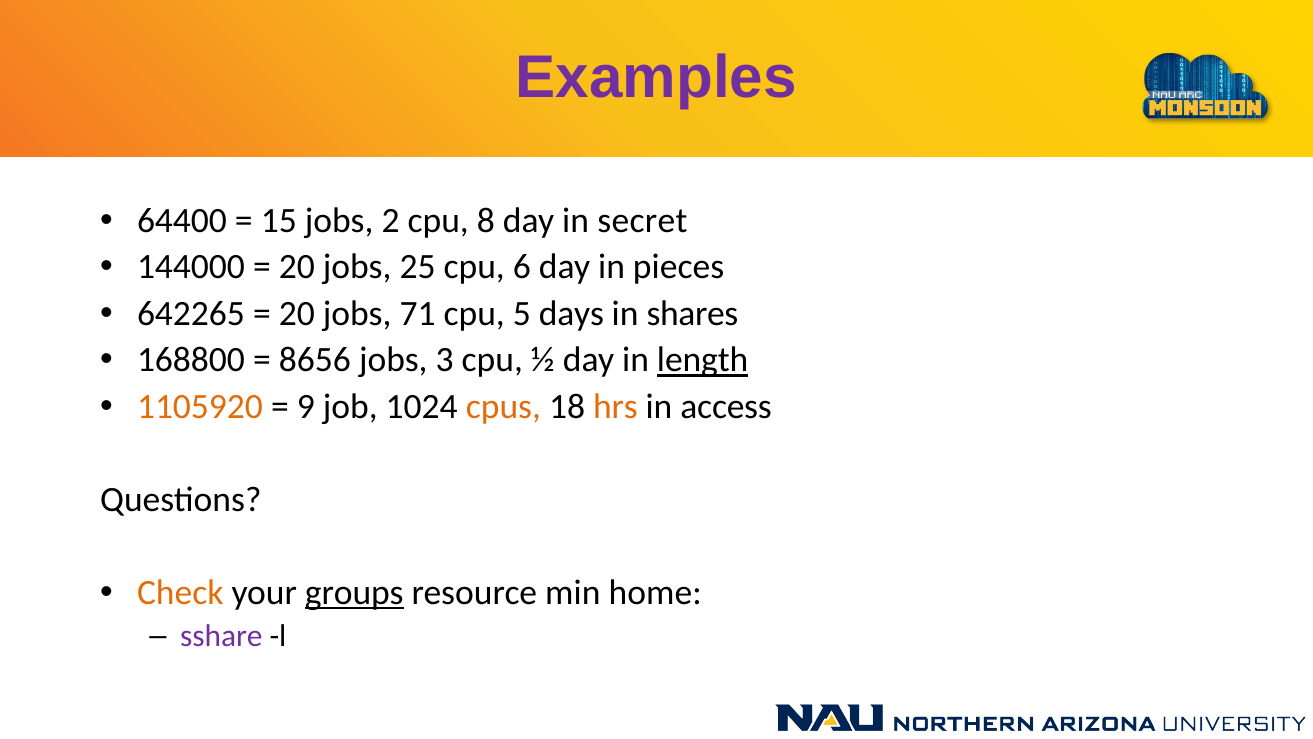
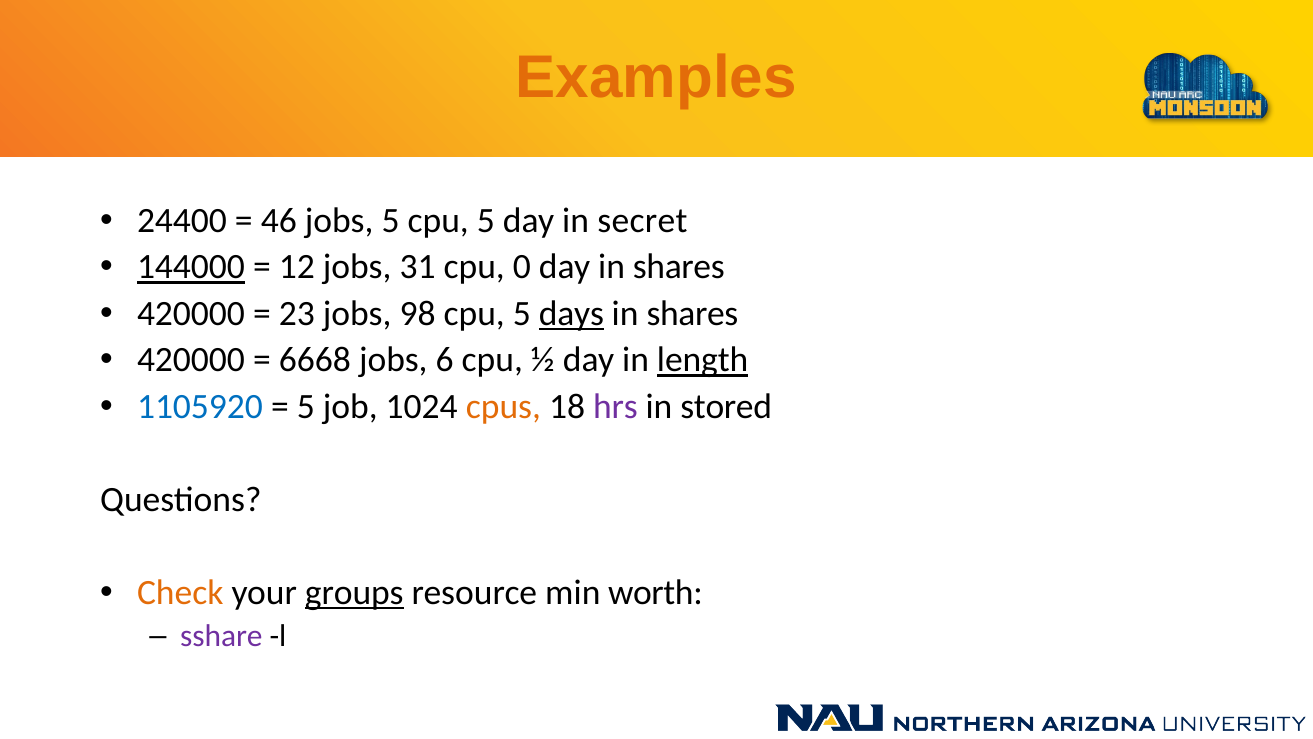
Examples colour: purple -> orange
64400: 64400 -> 24400
15: 15 -> 46
jobs 2: 2 -> 5
8 at (486, 220): 8 -> 5
144000 underline: none -> present
20 at (297, 267): 20 -> 12
25: 25 -> 31
6: 6 -> 0
day in pieces: pieces -> shares
642265 at (191, 313): 642265 -> 420000
20 at (297, 313): 20 -> 23
71: 71 -> 98
days underline: none -> present
168800 at (191, 360): 168800 -> 420000
8656: 8656 -> 6668
3: 3 -> 6
1105920 colour: orange -> blue
9 at (306, 406): 9 -> 5
hrs colour: orange -> purple
access: access -> stored
home: home -> worth
